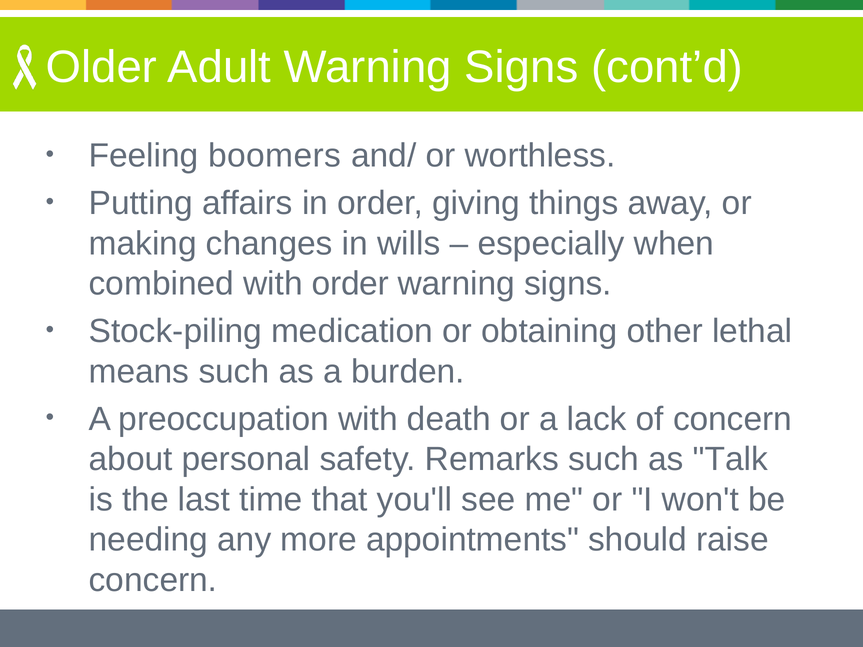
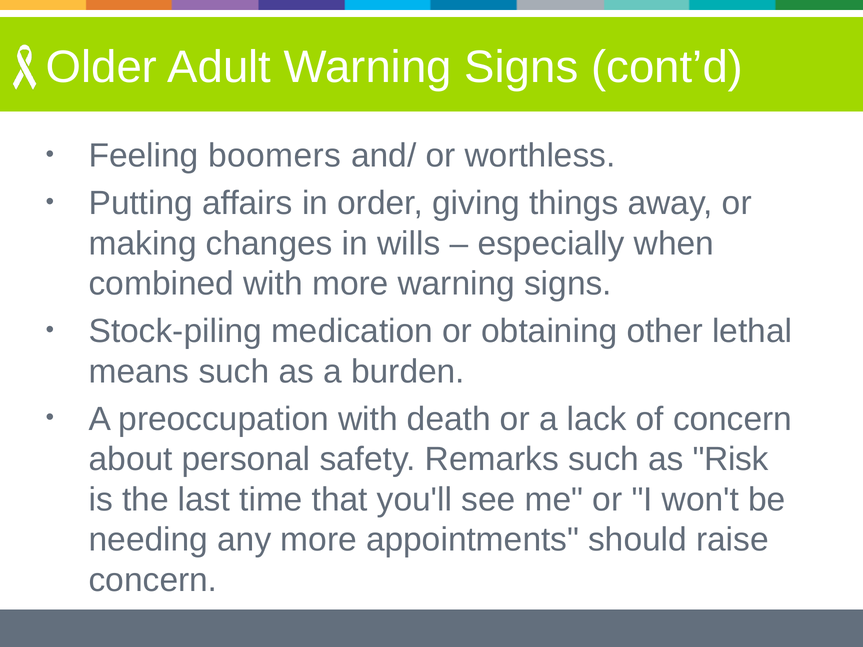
with order: order -> more
Talk: Talk -> Risk
